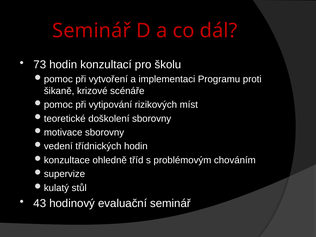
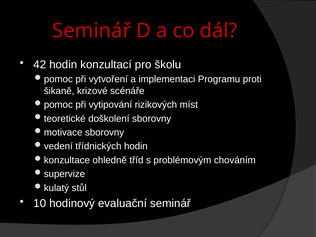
73: 73 -> 42
43: 43 -> 10
